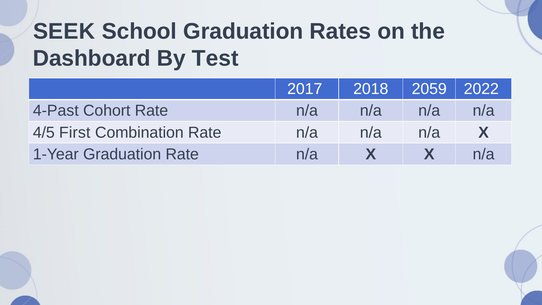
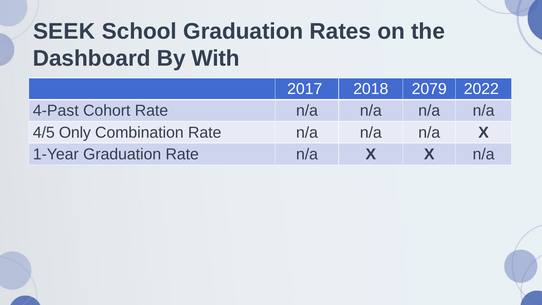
Test: Test -> With
2059: 2059 -> 2079
First: First -> Only
